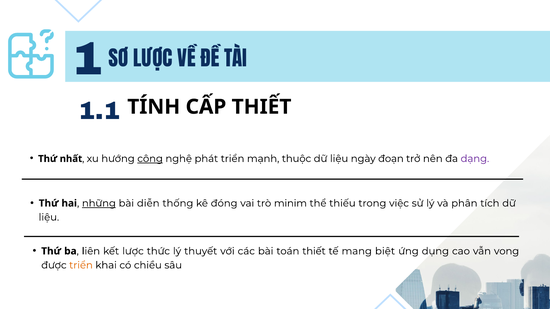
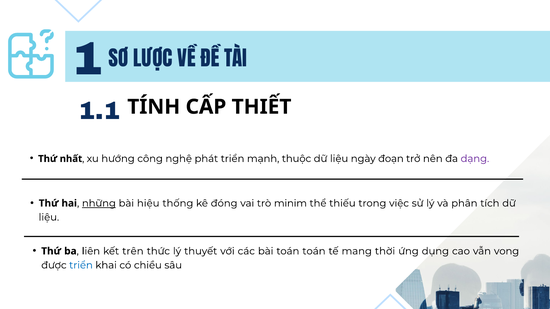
công underline: present -> none
diễn: diễn -> hiệu
kết lược: lược -> trên
toán thiết: thiết -> toán
biệt: biệt -> thời
triển at (81, 265) colour: orange -> blue
